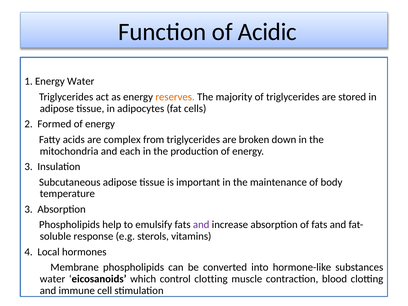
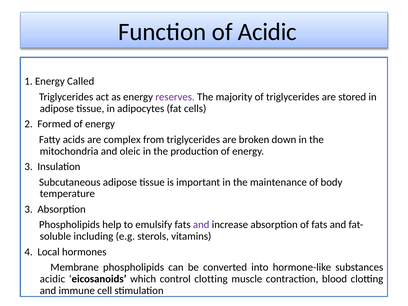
Energy Water: Water -> Called
reserves colour: orange -> purple
each: each -> oleic
response: response -> including
water at (53, 279): water -> acidic
